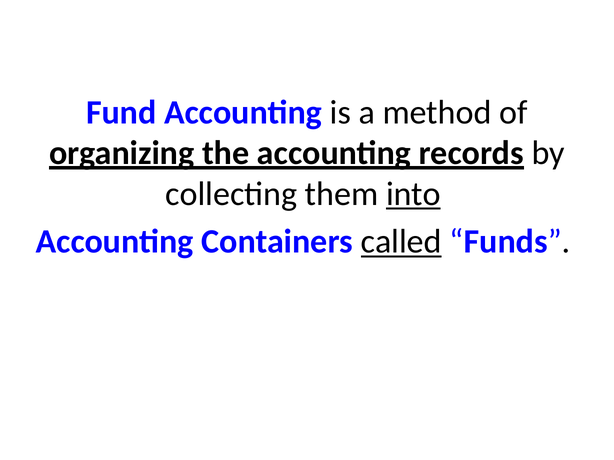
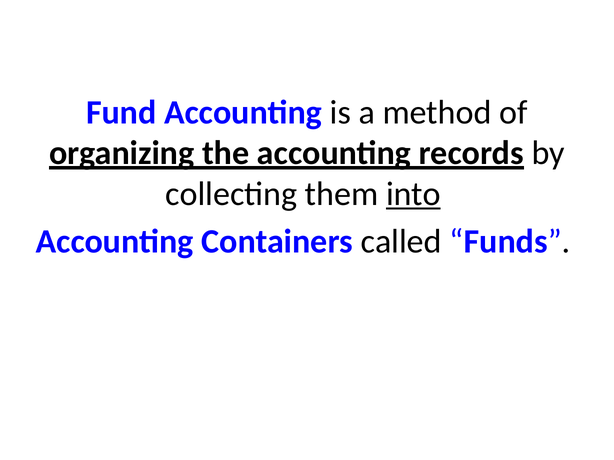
called underline: present -> none
